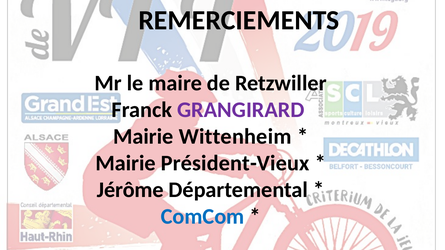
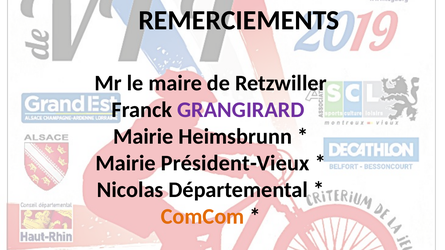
Wittenheim: Wittenheim -> Heimsbrunn
Jérôme: Jérôme -> Nicolas
ComCom colour: blue -> orange
